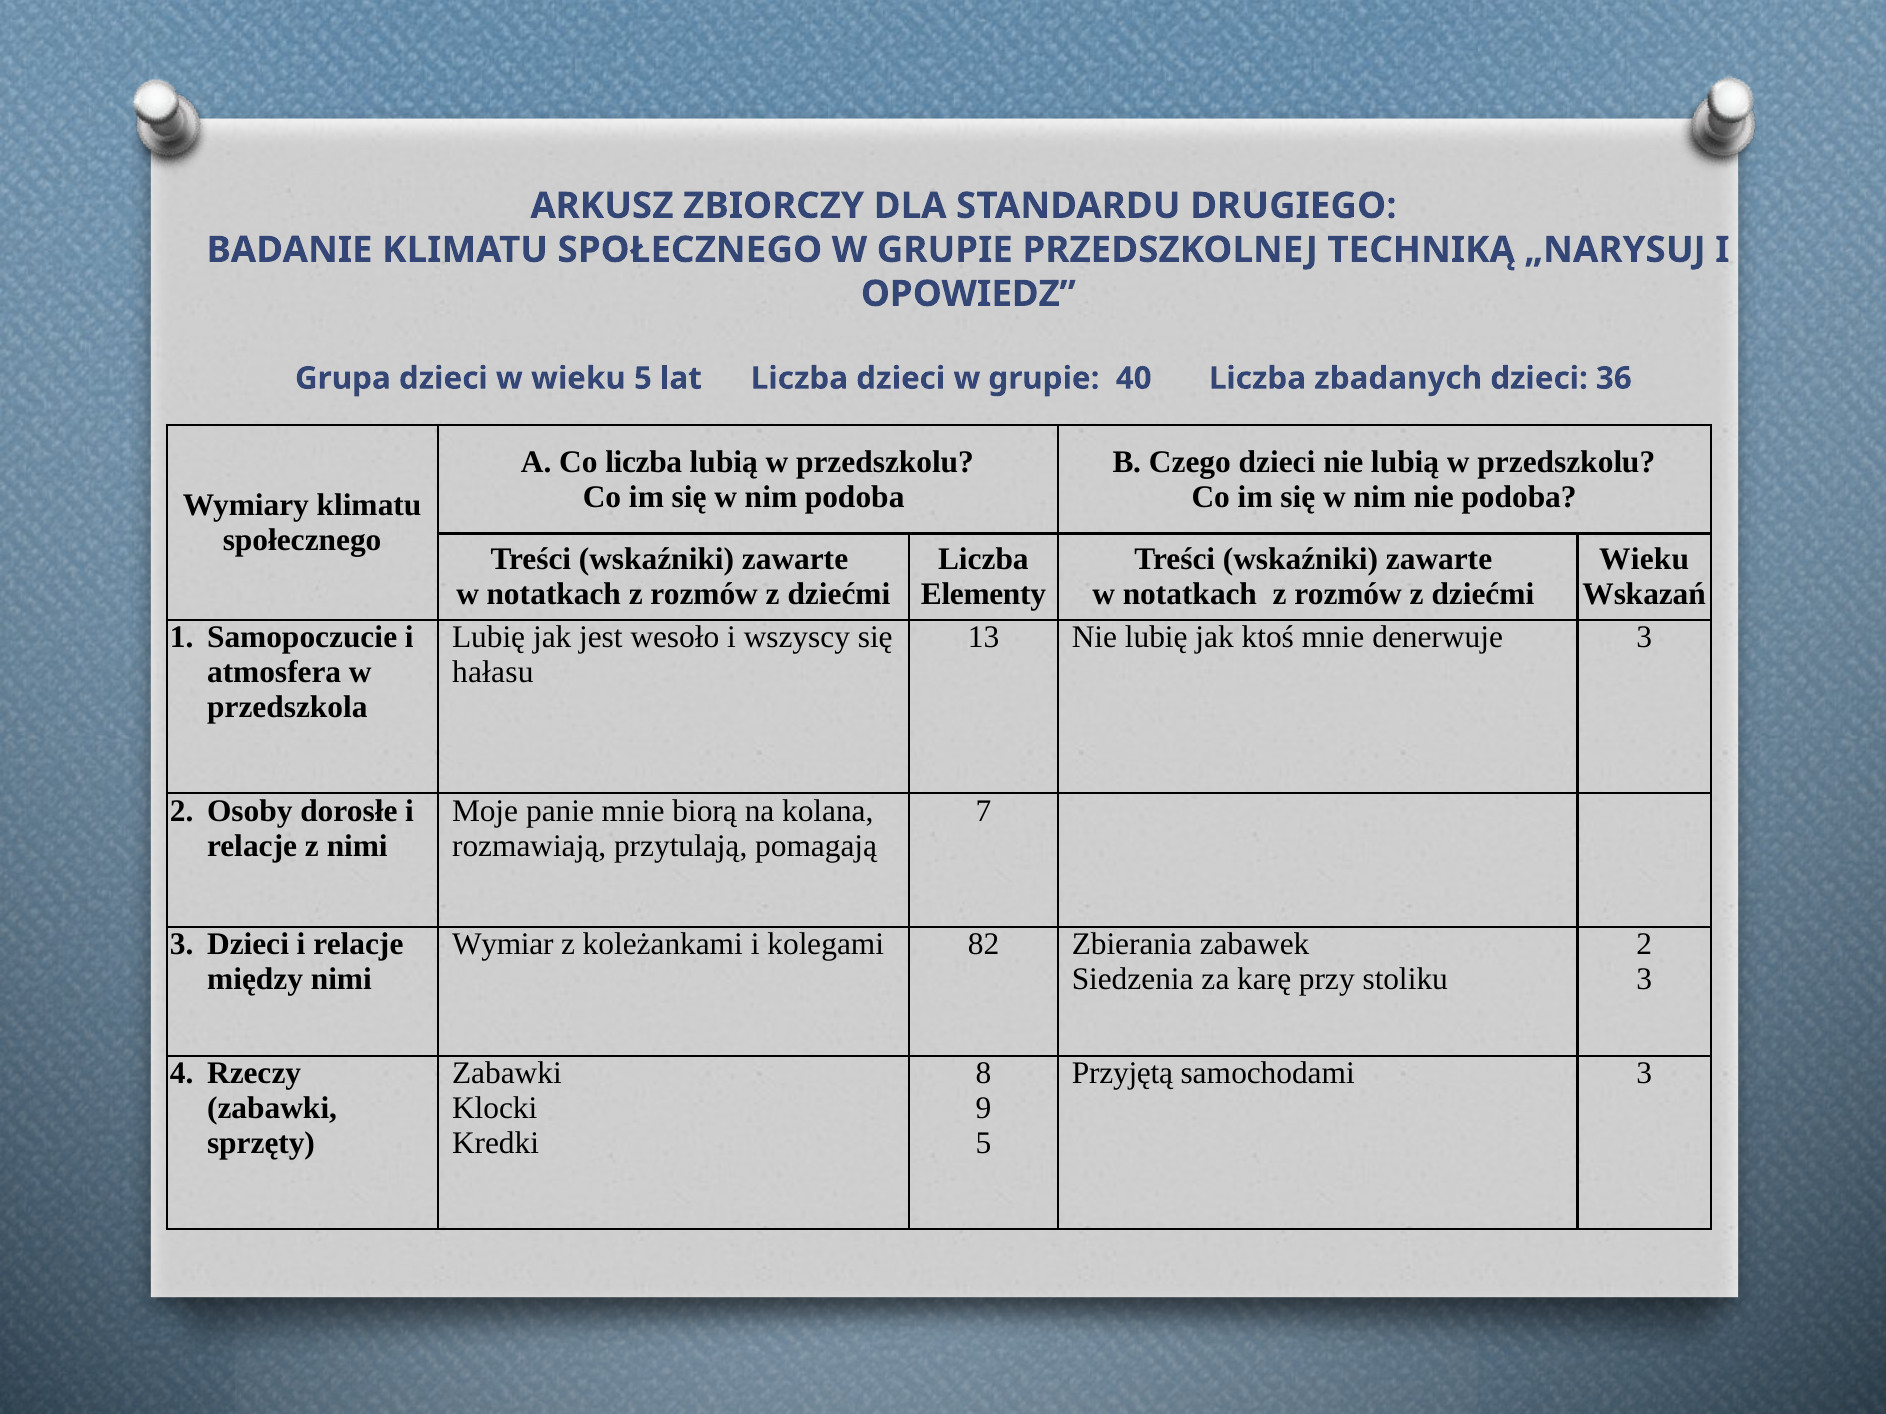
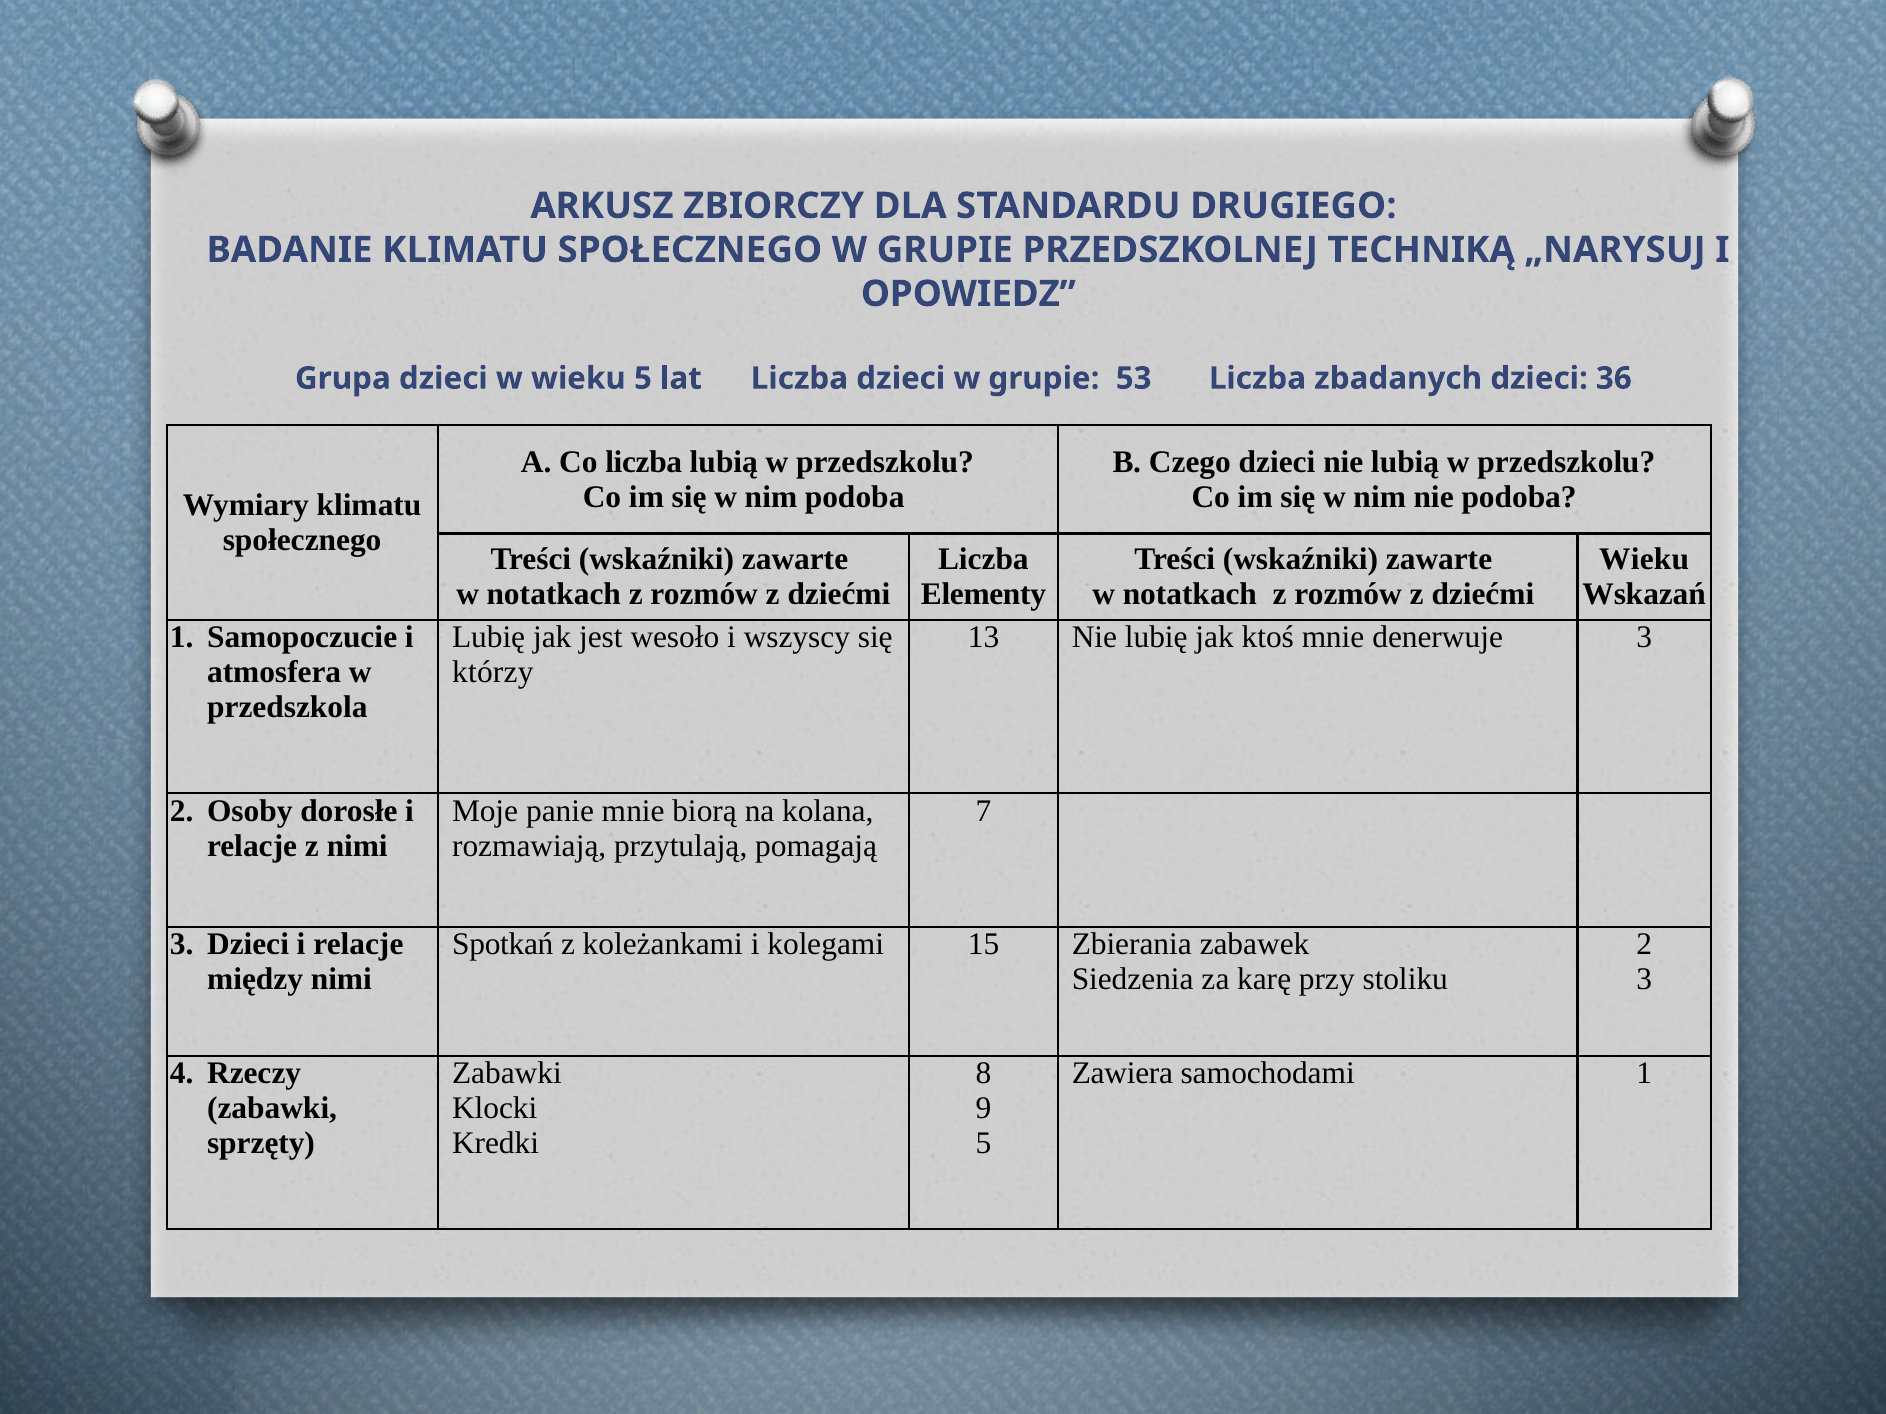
40: 40 -> 53
hałasu: hałasu -> którzy
Wymiar: Wymiar -> Spotkań
82: 82 -> 15
Przyjętą: Przyjętą -> Zawiera
samochodami 3: 3 -> 1
